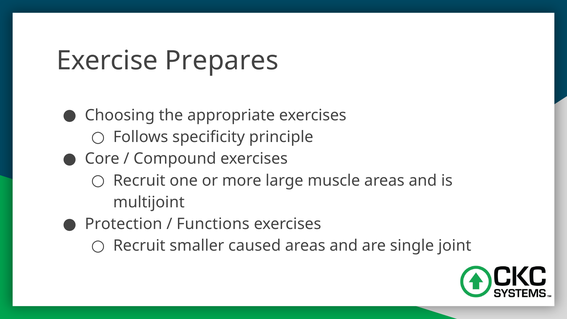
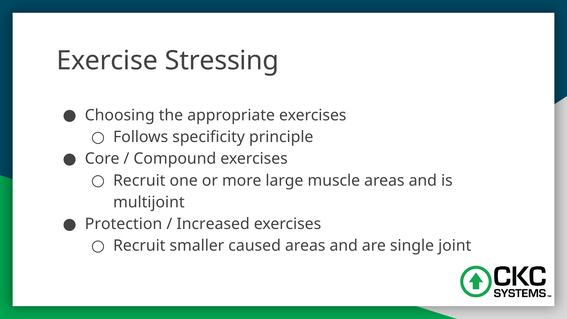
Prepares: Prepares -> Stressing
Functions: Functions -> Increased
